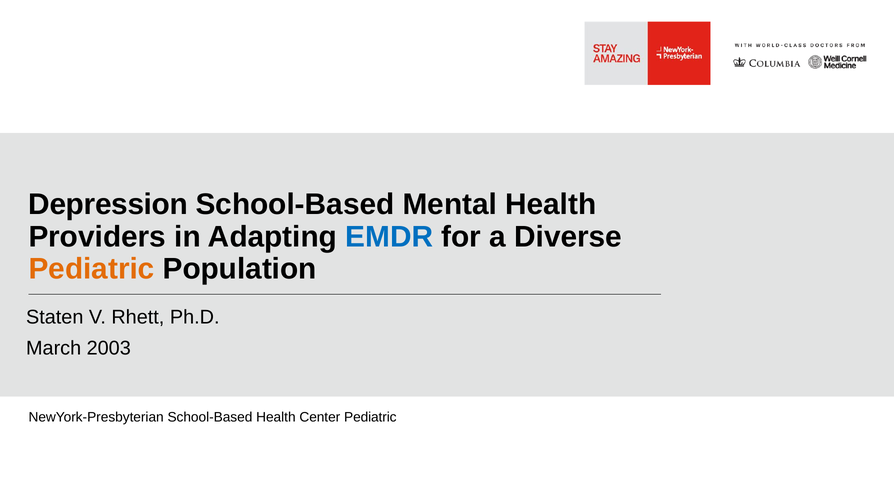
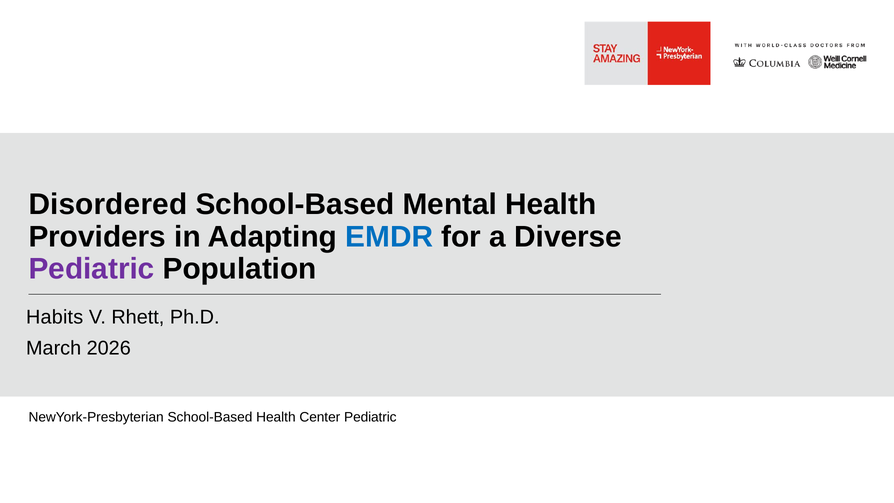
Depression: Depression -> Disordered
Pediatric at (92, 269) colour: orange -> purple
Staten: Staten -> Habits
2003: 2003 -> 2026
